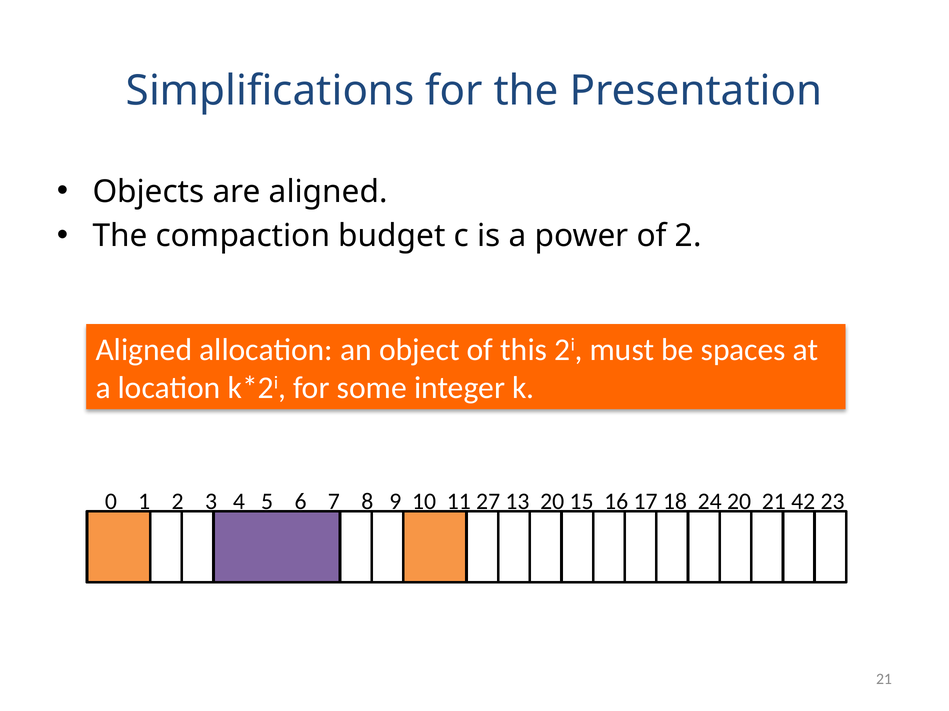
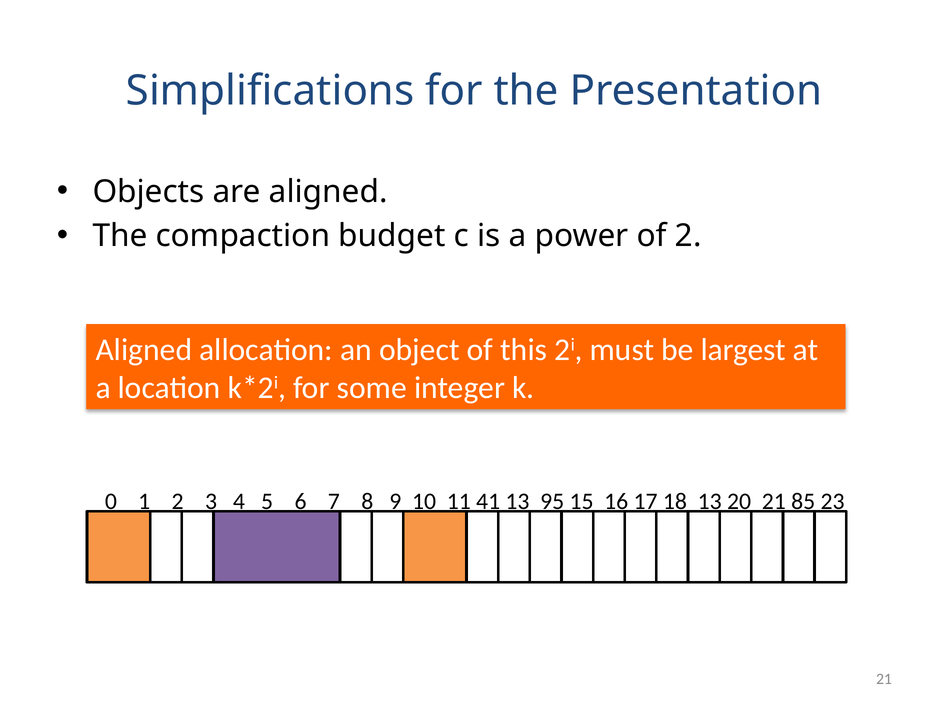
spaces: spaces -> largest
27: 27 -> 41
13 20: 20 -> 95
18 24: 24 -> 13
42: 42 -> 85
